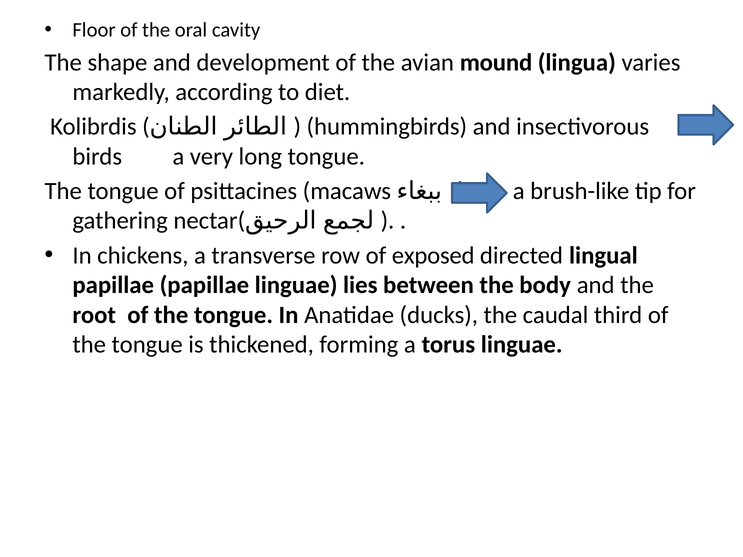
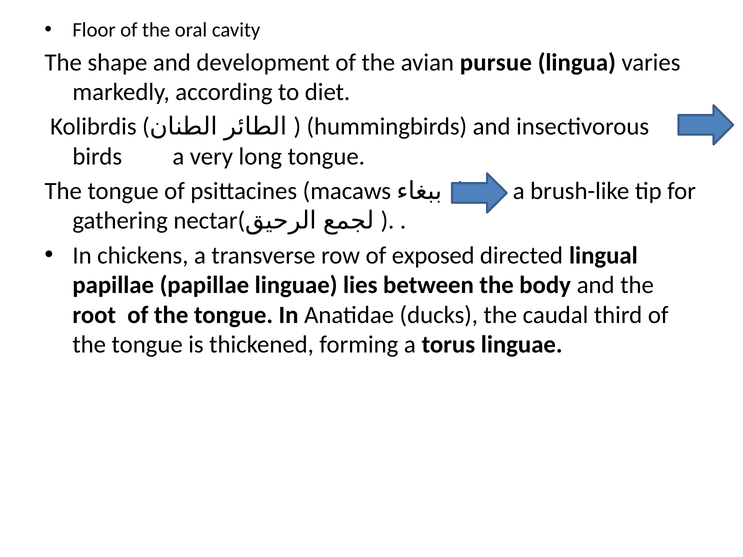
mound: mound -> pursue
